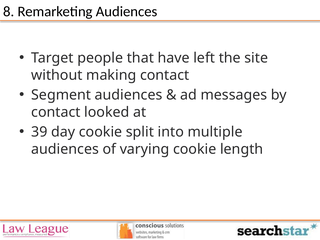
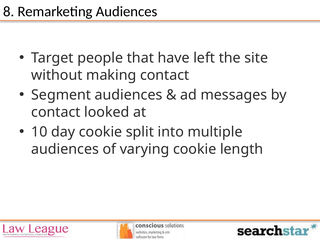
39: 39 -> 10
